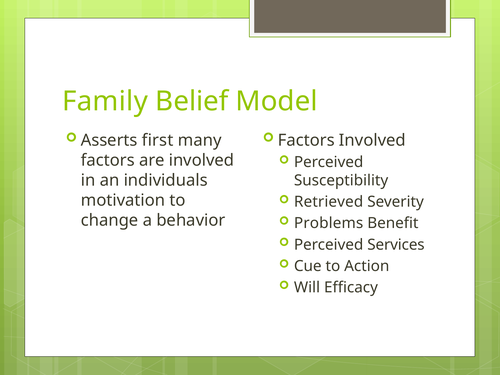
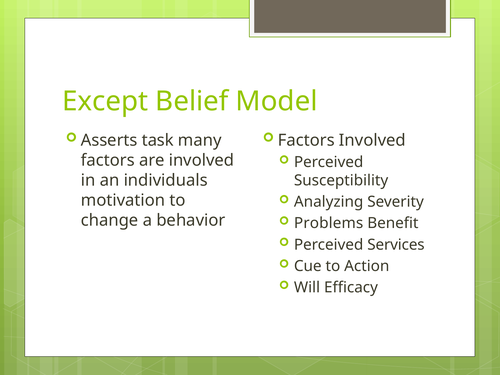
Family: Family -> Except
first: first -> task
Retrieved: Retrieved -> Analyzing
